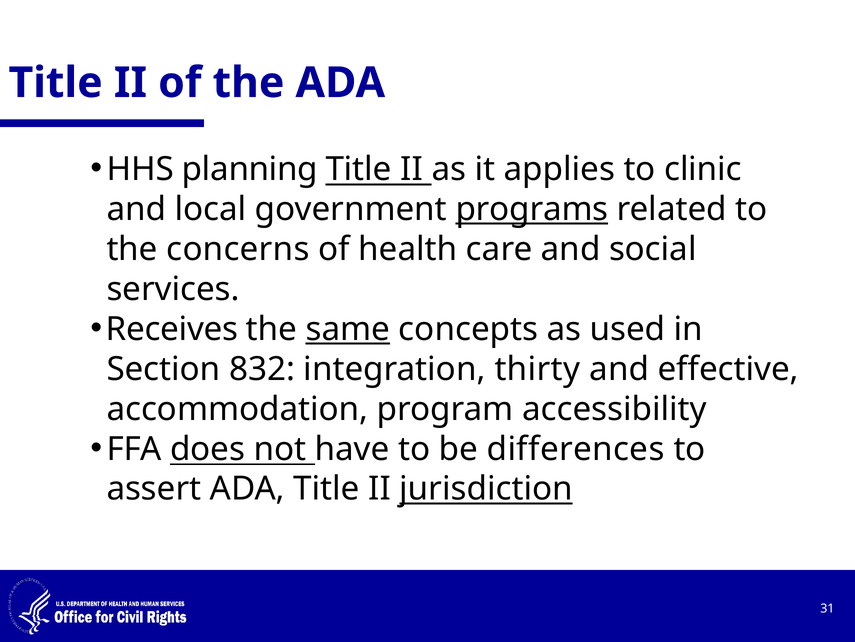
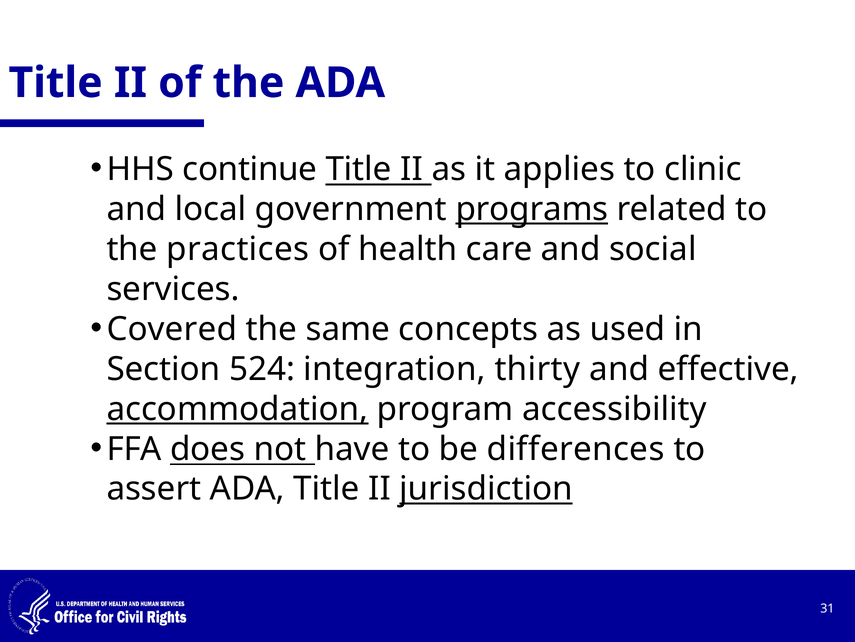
planning: planning -> continue
concerns: concerns -> practices
Receives: Receives -> Covered
same underline: present -> none
832: 832 -> 524
accommodation underline: none -> present
